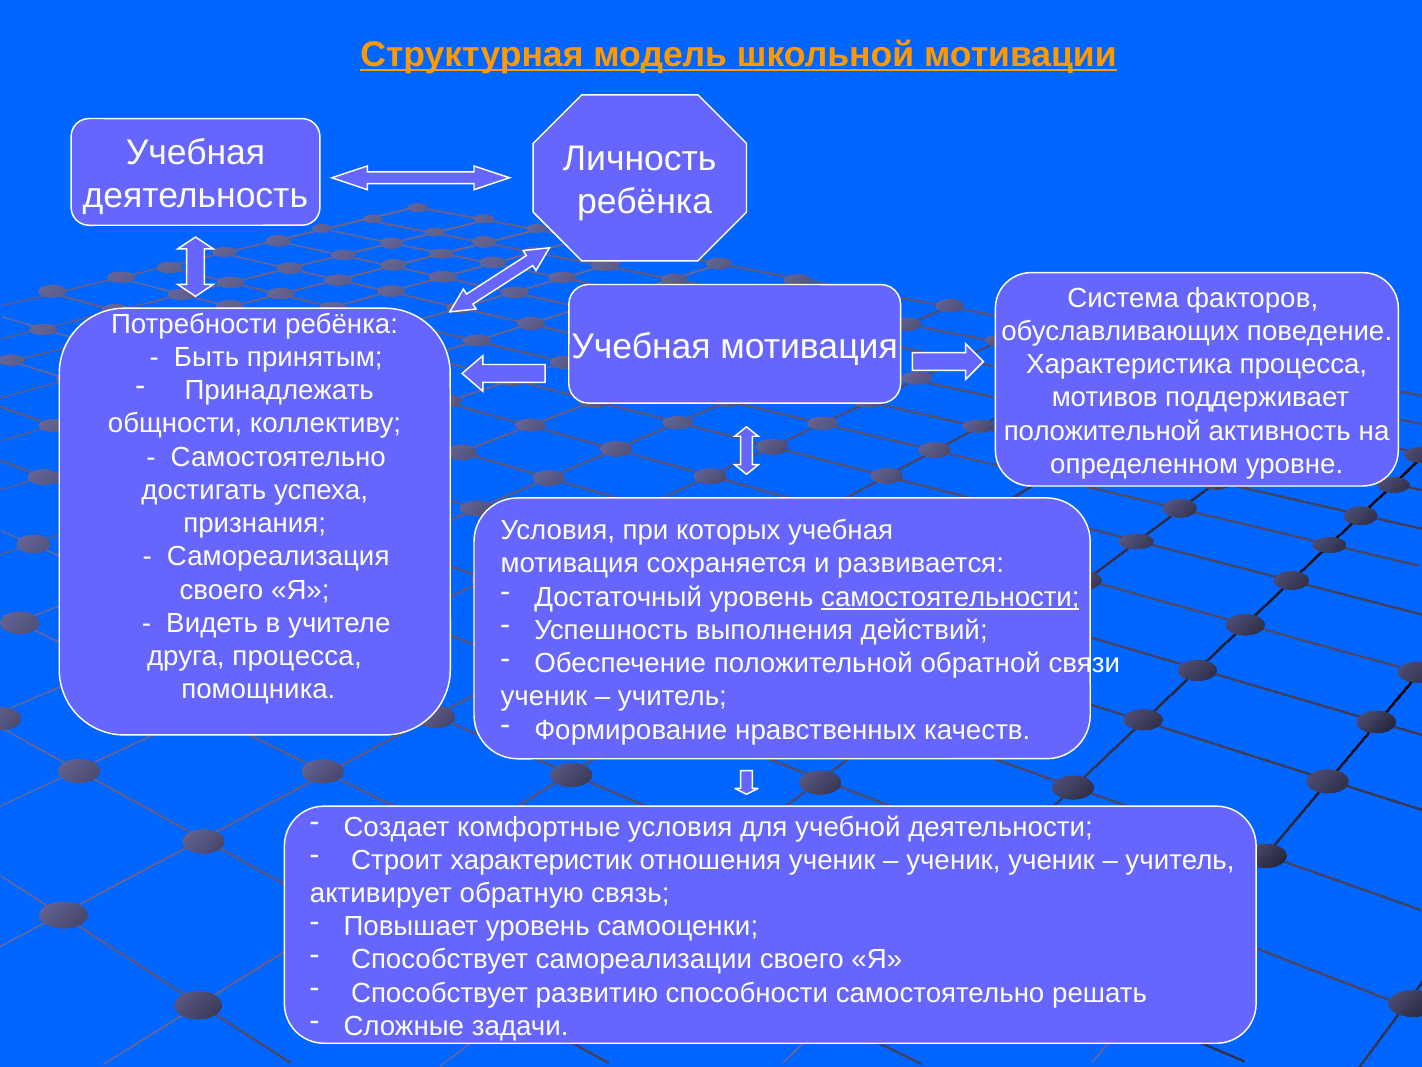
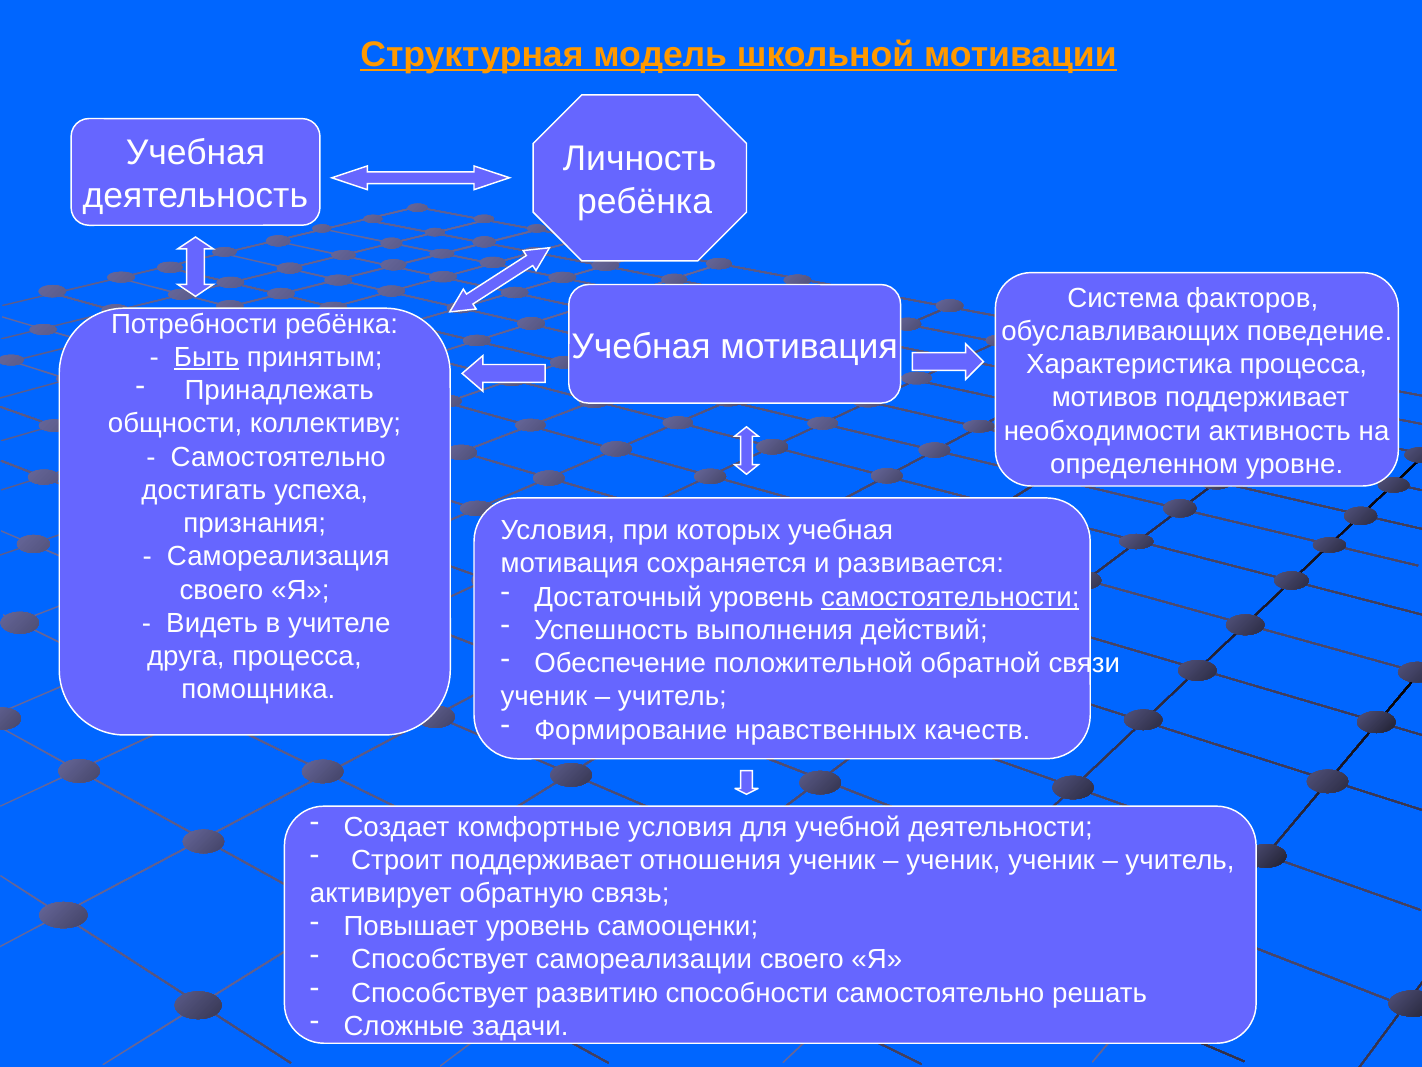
Быть underline: none -> present
положительной at (1102, 431): положительной -> необходимости
Строит характеристик: характеристик -> поддерживает
